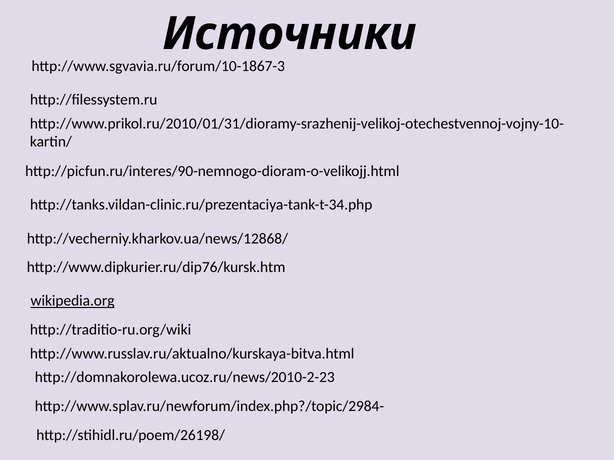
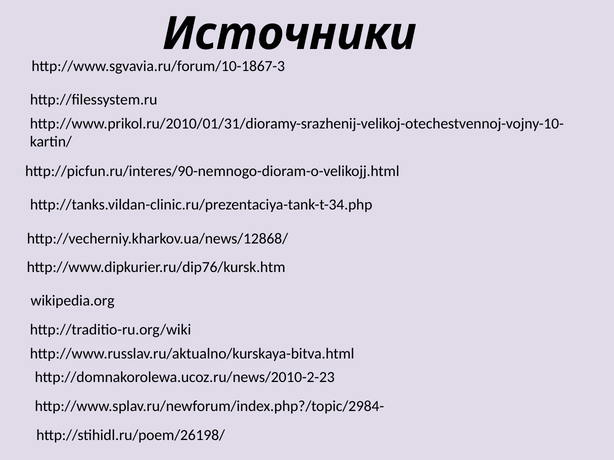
wikipedia.org underline: present -> none
